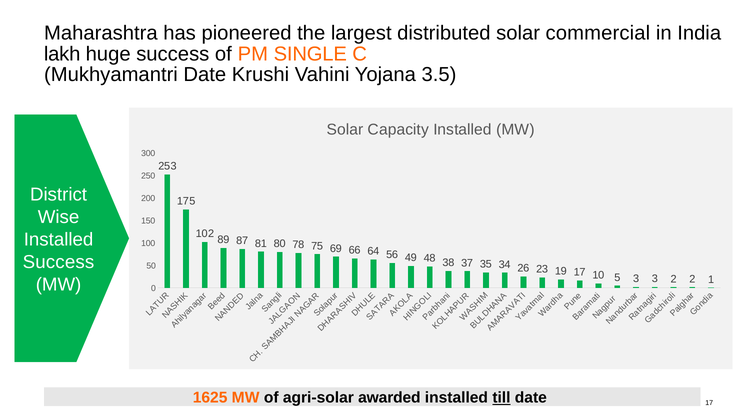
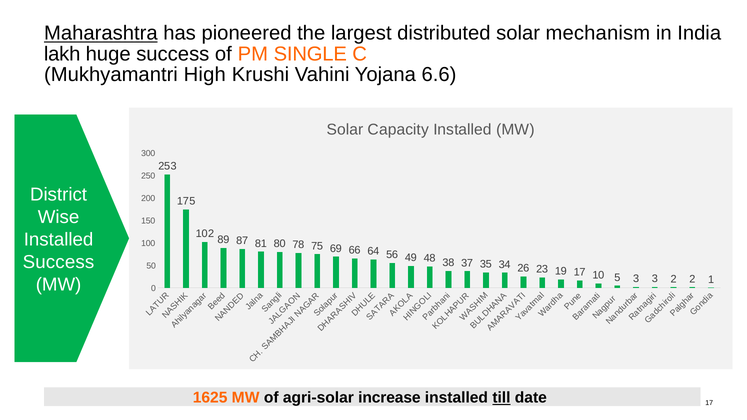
Maharashtra underline: none -> present
commercial: commercial -> mechanism
Mukhyamantri Date: Date -> High
3.5: 3.5 -> 6.6
awarded: awarded -> increase
